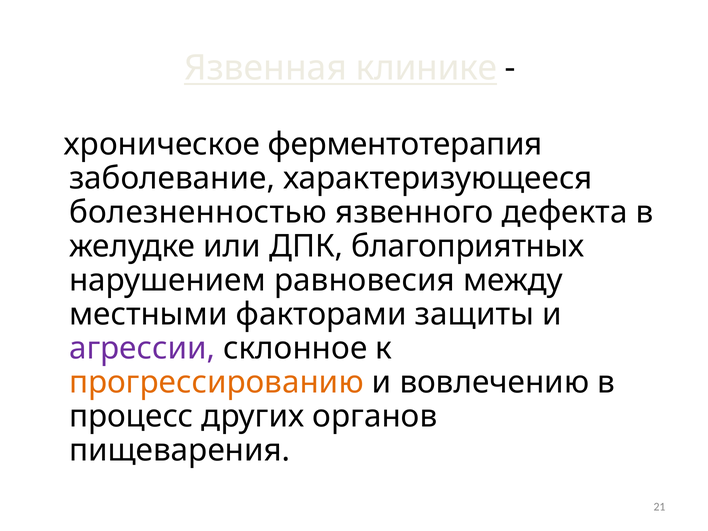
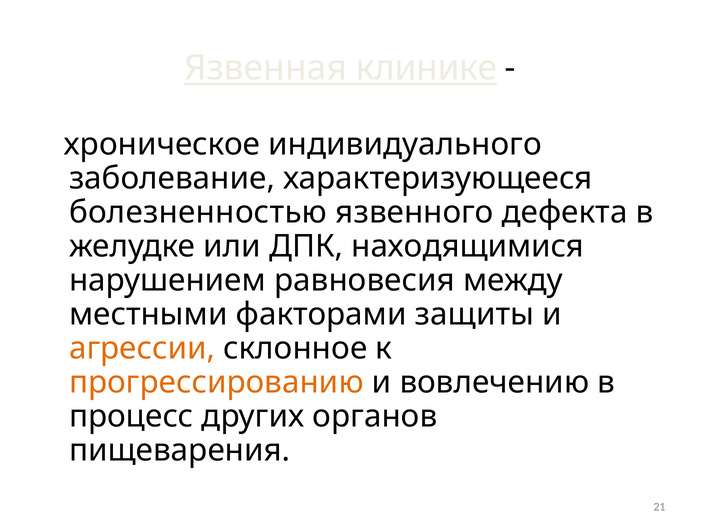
ферментотерапия: ферментотерапия -> индивидуального
благоприятных: благоприятных -> находящимися
агрессии colour: purple -> orange
